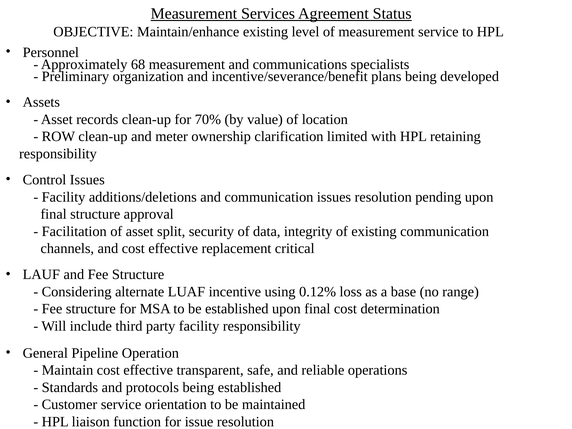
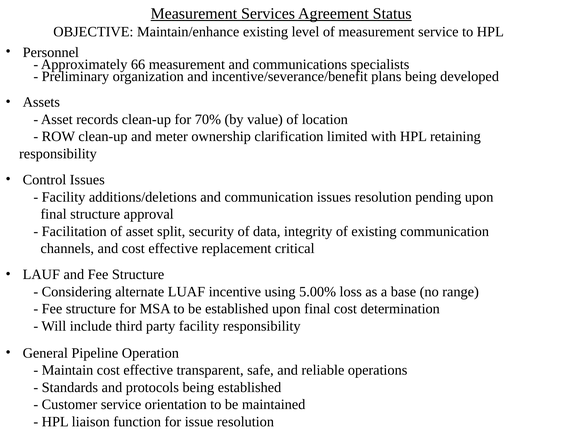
68: 68 -> 66
0.12%: 0.12% -> 5.00%
